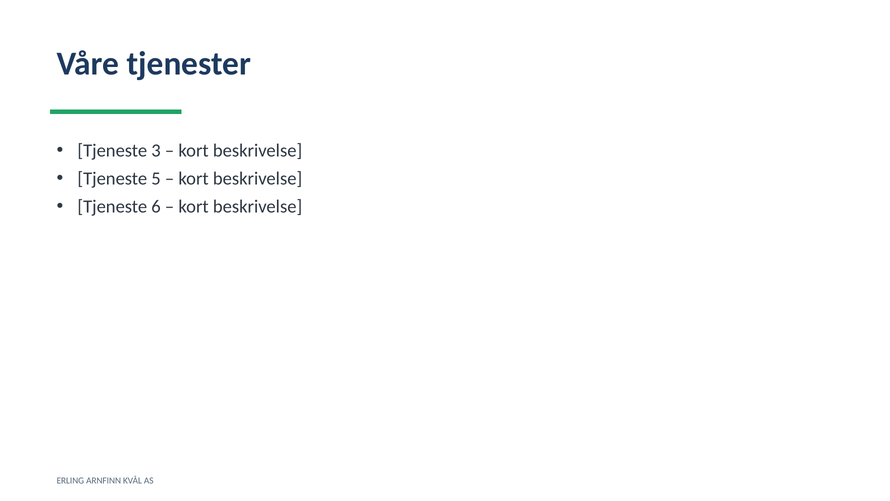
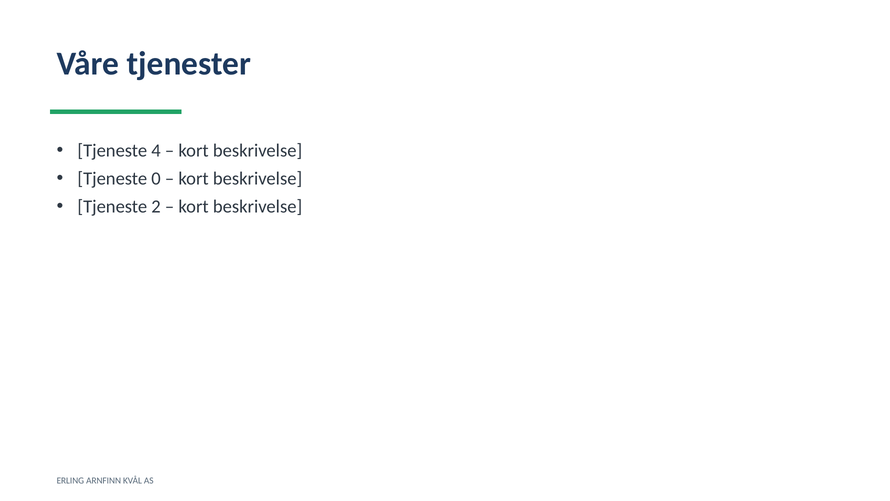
3: 3 -> 4
5: 5 -> 0
6: 6 -> 2
